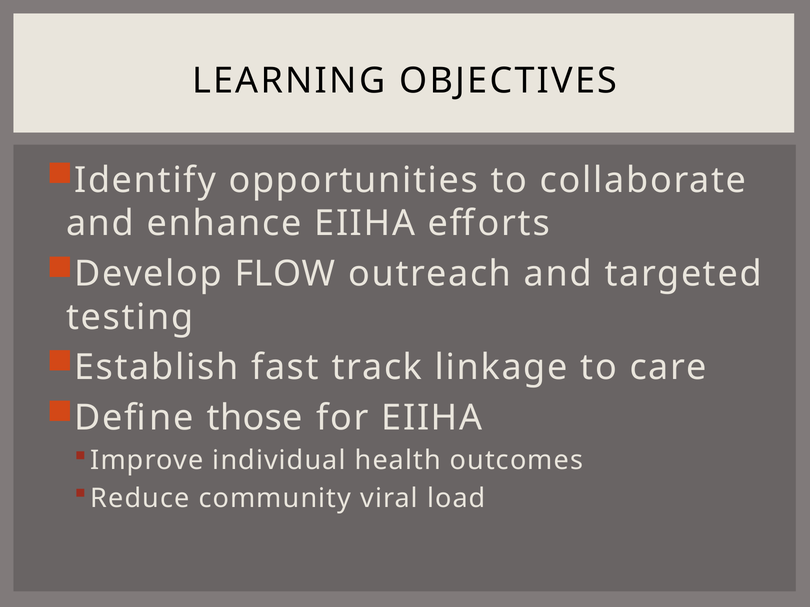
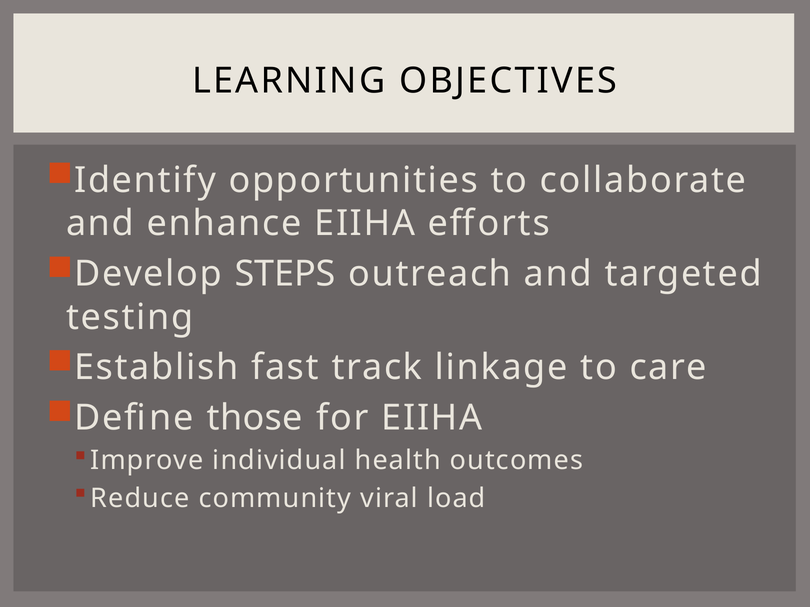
FLOW: FLOW -> STEPS
